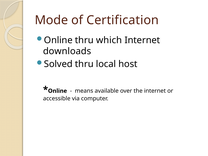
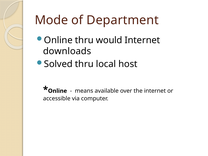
Certification: Certification -> Department
which: which -> would
